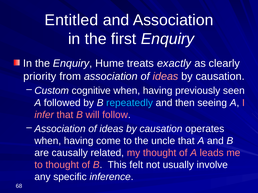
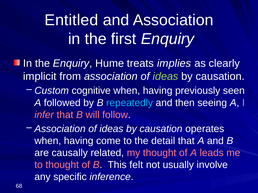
exactly: exactly -> implies
priority: priority -> implicit
ideas at (166, 76) colour: pink -> light green
uncle: uncle -> detail
